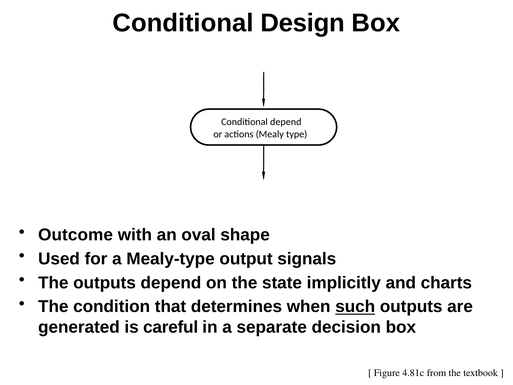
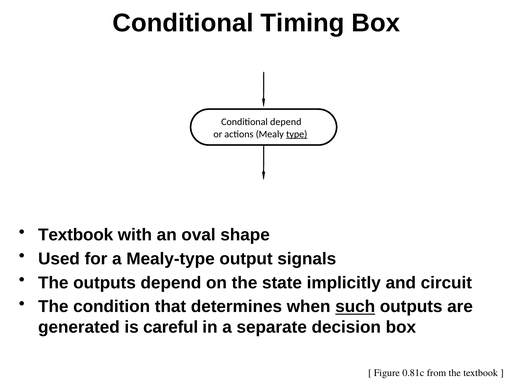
Design: Design -> Timing
type underline: none -> present
Outcome at (76, 235): Outcome -> Textbook
charts: charts -> circuit
4.81c: 4.81c -> 0.81c
